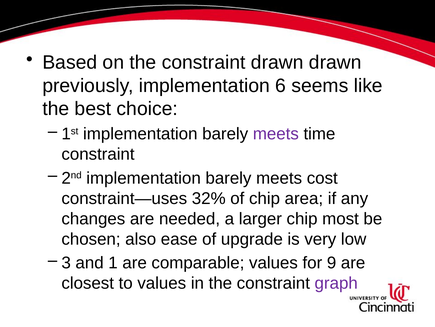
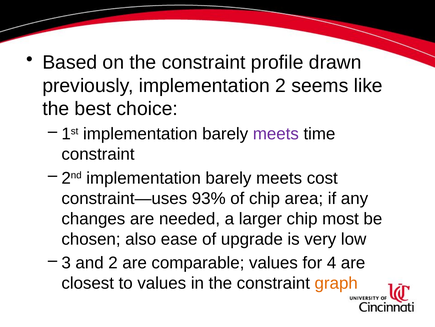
constraint drawn: drawn -> profile
implementation 6: 6 -> 2
32%: 32% -> 93%
and 1: 1 -> 2
9: 9 -> 4
graph colour: purple -> orange
